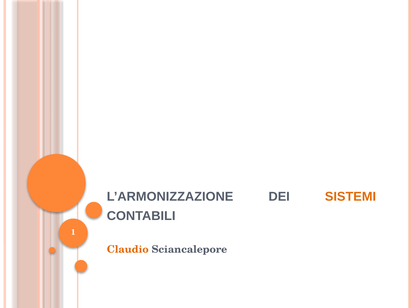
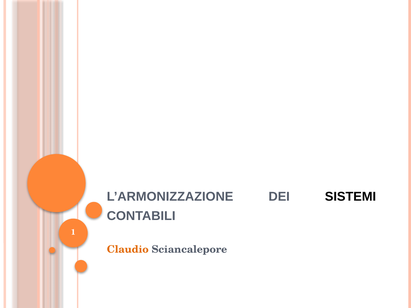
SISTEMI colour: orange -> black
